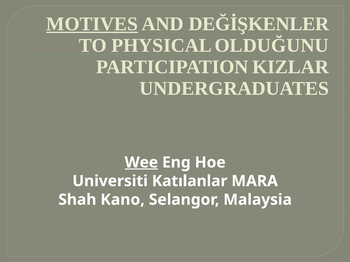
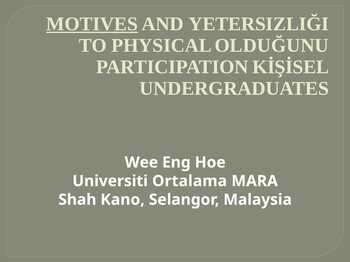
DEĞİŞKENLER: DEĞİŞKENLER -> YETERSIZLIĞI
KIZLAR: KIZLAR -> KİŞİSEL
Wee underline: present -> none
Katılanlar: Katılanlar -> Ortalama
